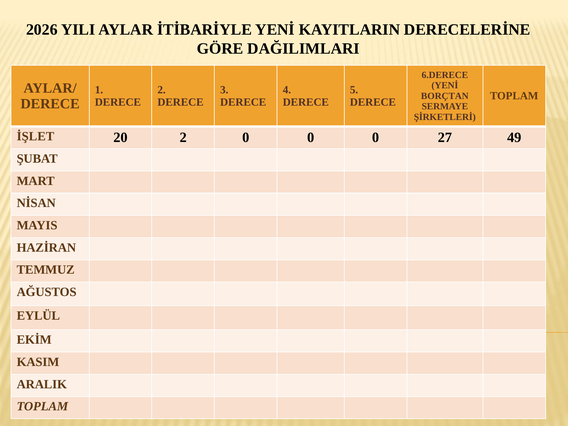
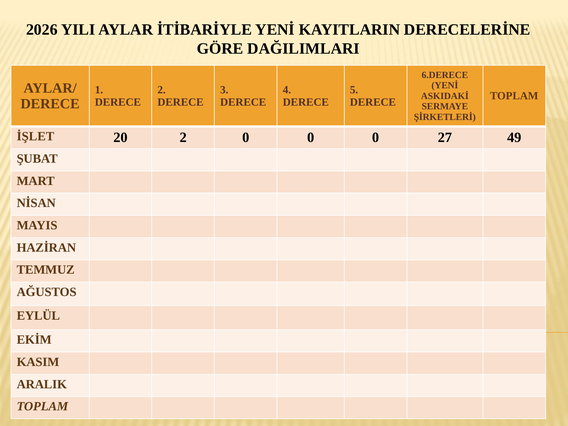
BORÇTAN: BORÇTAN -> ASKIDAKİ
